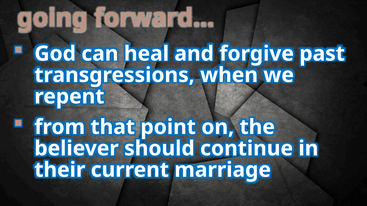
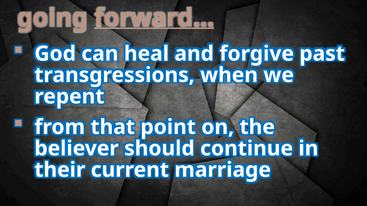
forward… underline: none -> present
